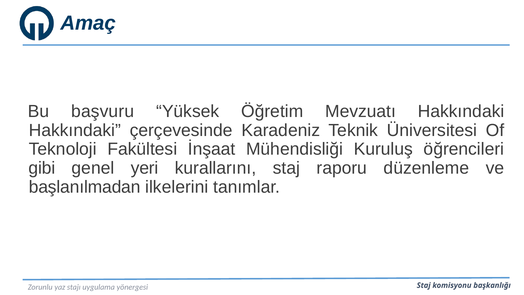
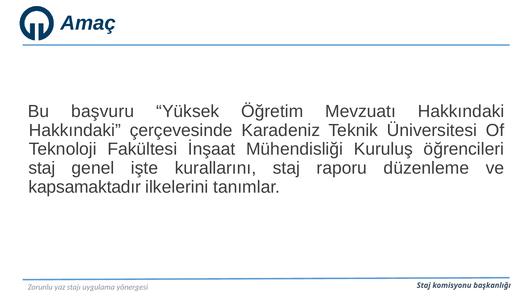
gibi at (42, 168): gibi -> staj
yeri: yeri -> işte
başlanılmadan: başlanılmadan -> kapsamaktadır
